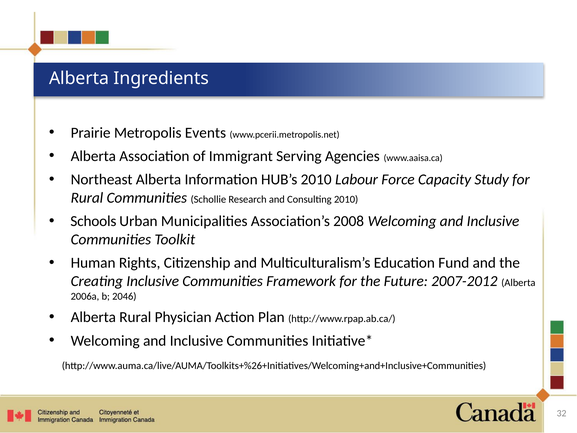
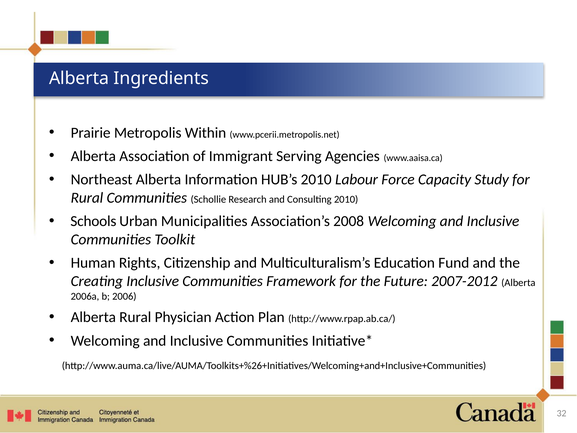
Events: Events -> Within
2046: 2046 -> 2006
